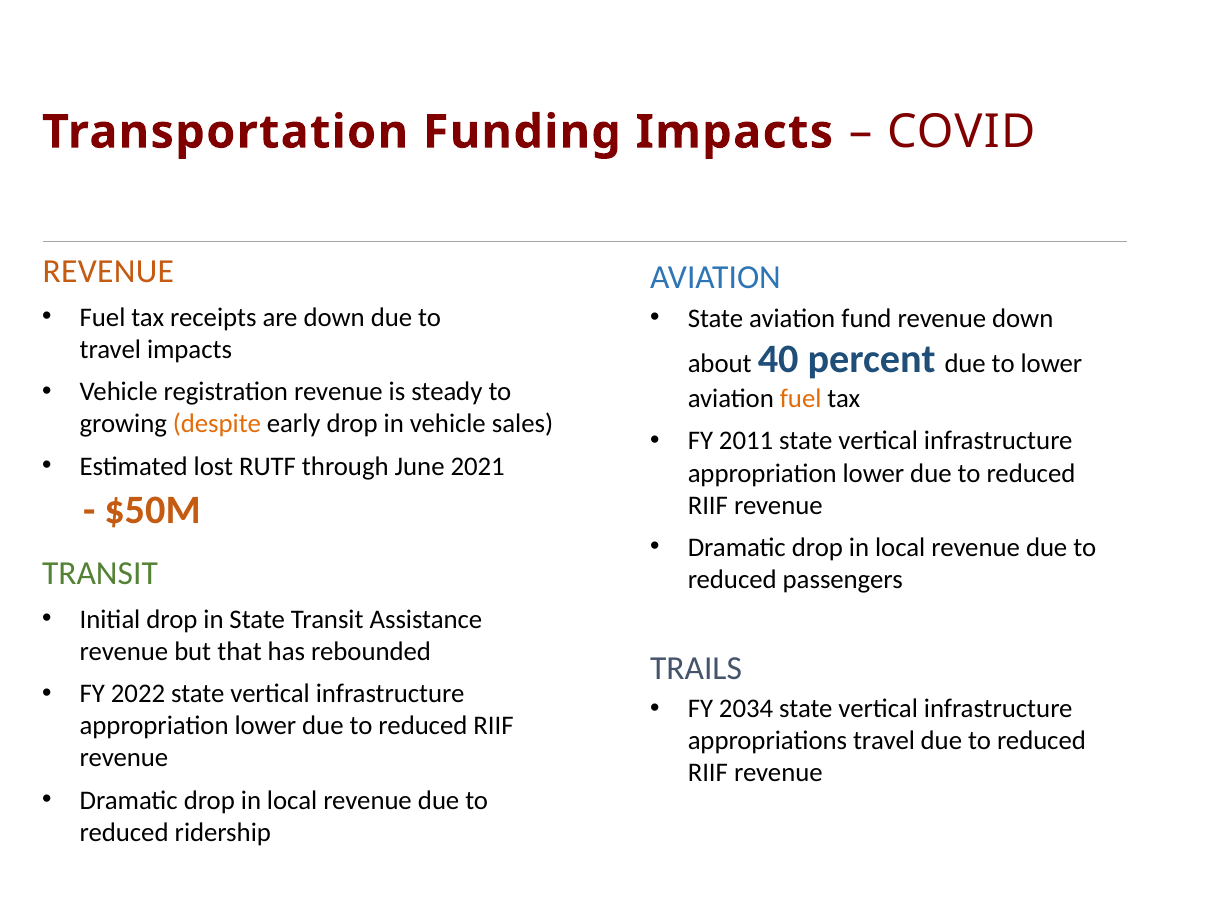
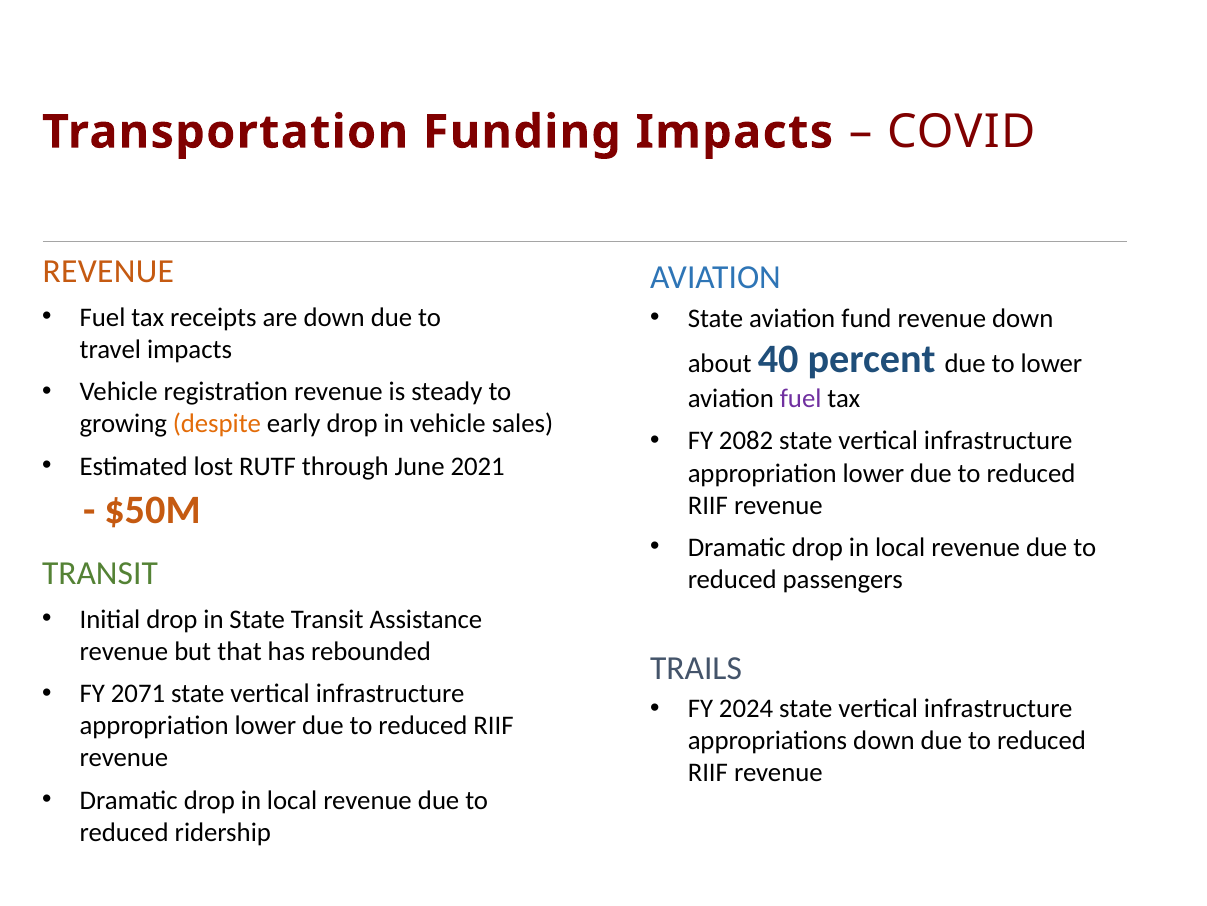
fuel at (801, 398) colour: orange -> purple
2011: 2011 -> 2082
2022: 2022 -> 2071
2034: 2034 -> 2024
appropriations travel: travel -> down
